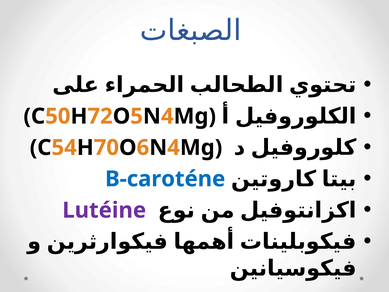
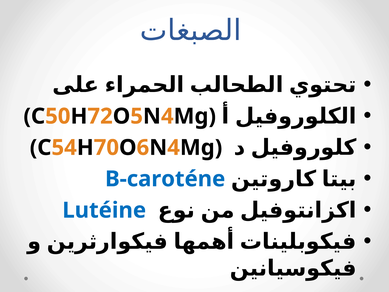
Lutéine colour: purple -> blue
